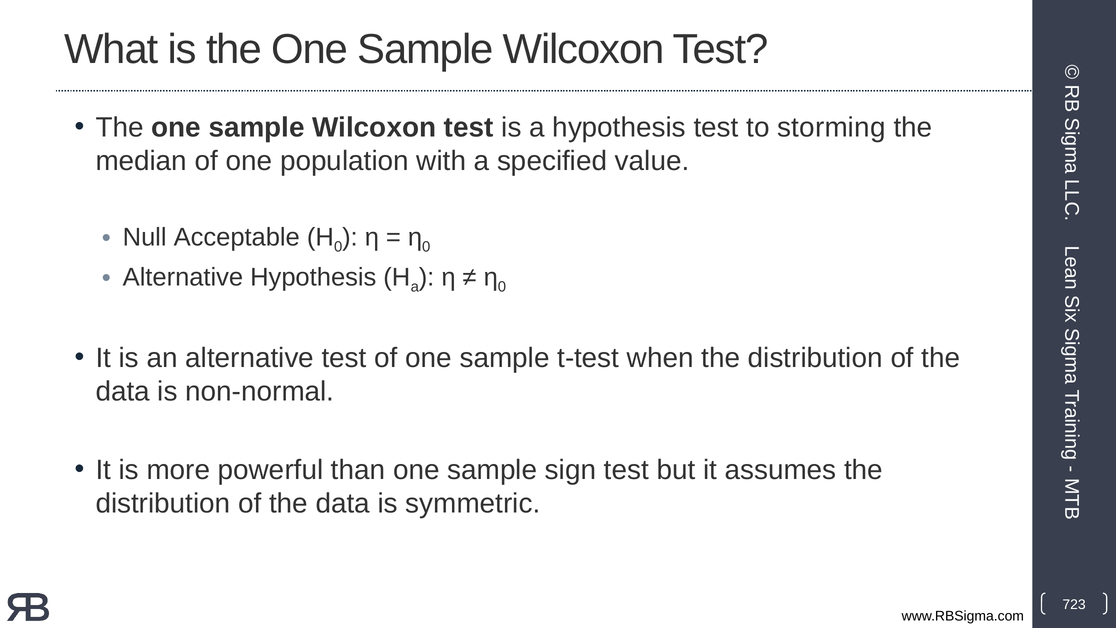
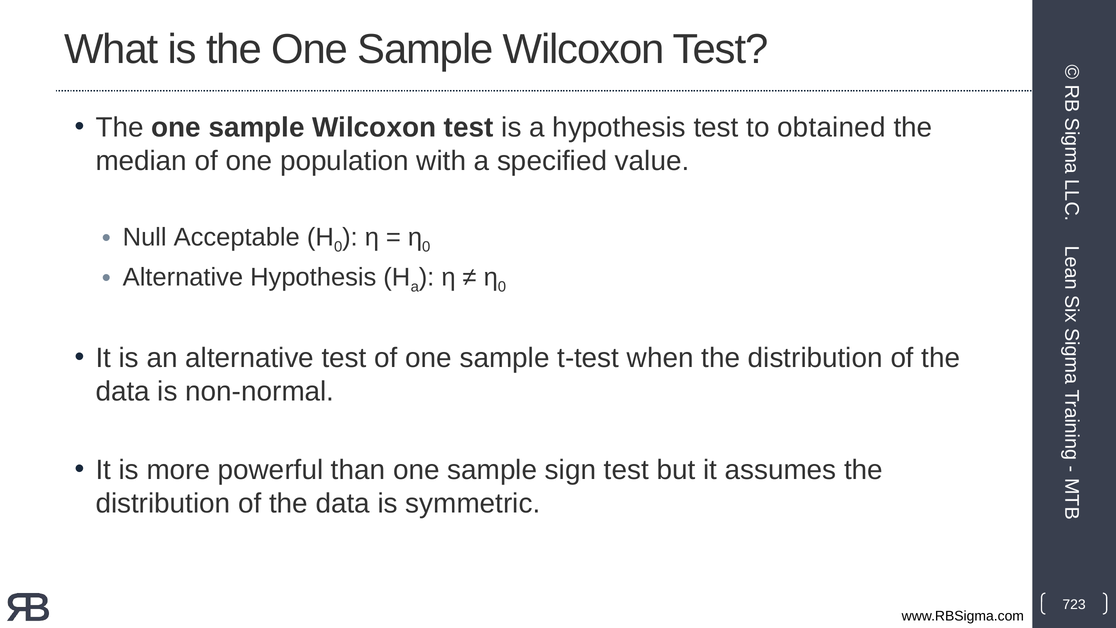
storming: storming -> obtained
